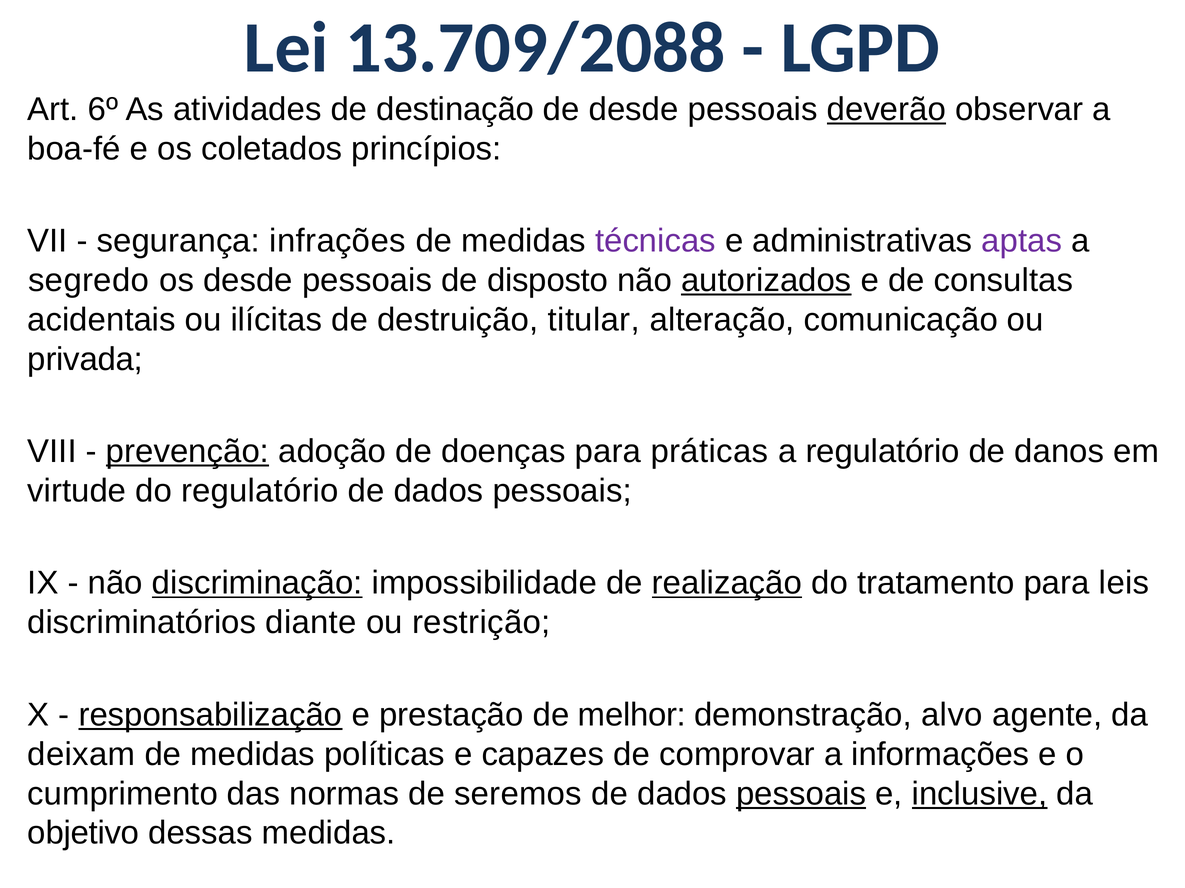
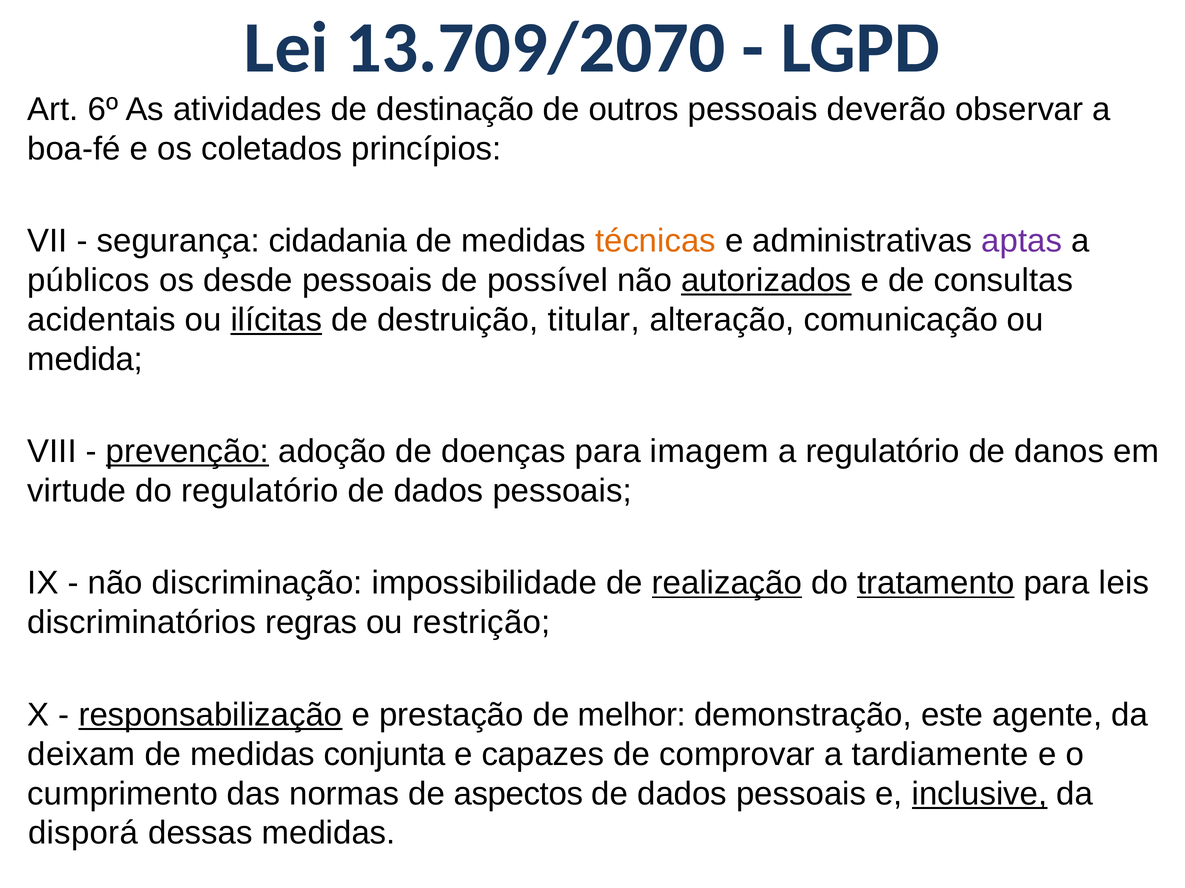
13.709/2088: 13.709/2088 -> 13.709/2070
de desde: desde -> outros
deverão underline: present -> none
infrações: infrações -> cidadania
técnicas colour: purple -> orange
segredo: segredo -> públicos
disposto: disposto -> possível
ilícitas underline: none -> present
privada: privada -> medida
práticas: práticas -> imagem
discriminação underline: present -> none
tratamento underline: none -> present
diante: diante -> regras
alvo: alvo -> este
políticas: políticas -> conjunta
informações: informações -> tardiamente
seremos: seremos -> aspectos
pessoais at (801, 794) underline: present -> none
objetivo: objetivo -> disporá
